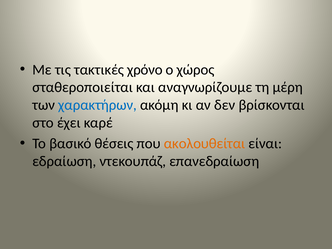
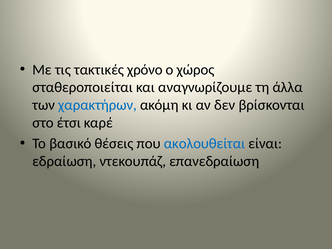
μέρη: μέρη -> άλλα
έχει: έχει -> έτσι
ακολουθείται colour: orange -> blue
